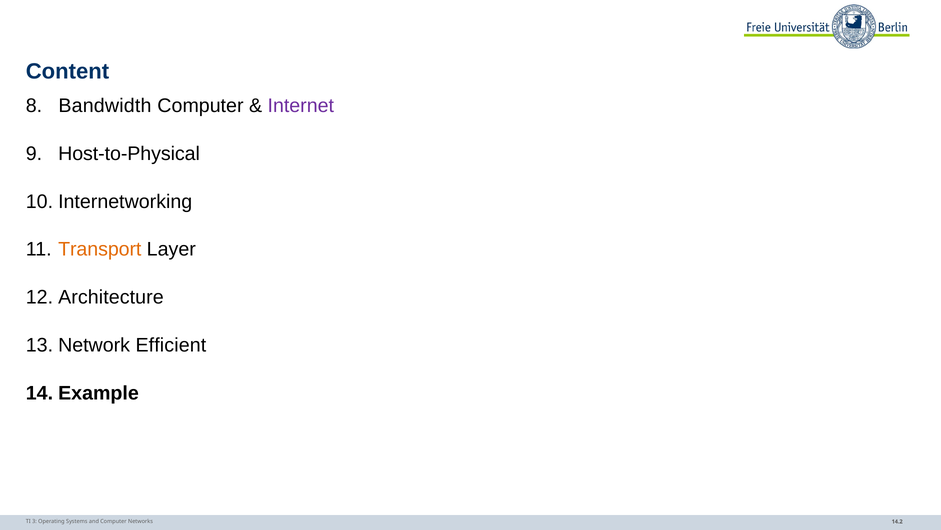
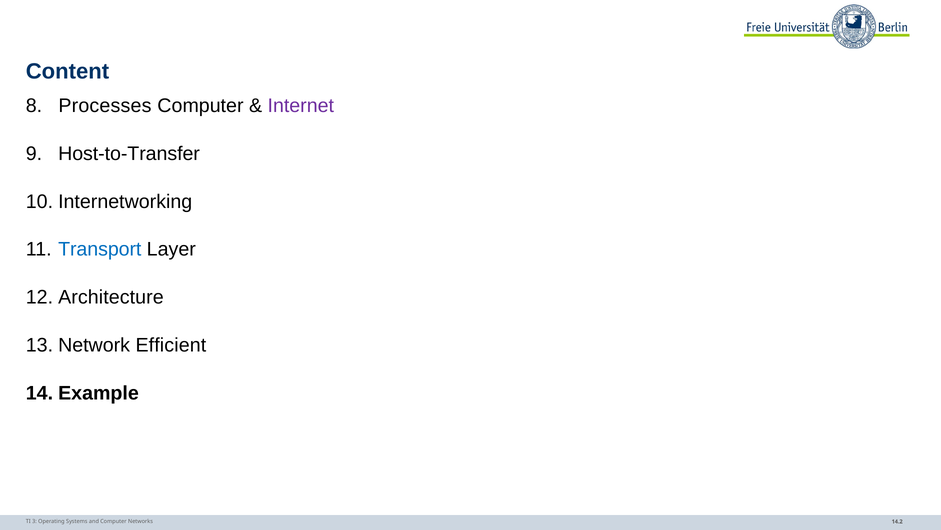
Bandwidth: Bandwidth -> Processes
Host-to-Physical: Host-to-Physical -> Host-to-Transfer
Transport colour: orange -> blue
